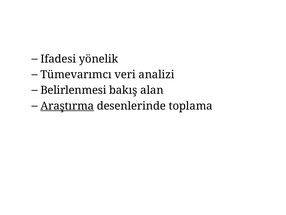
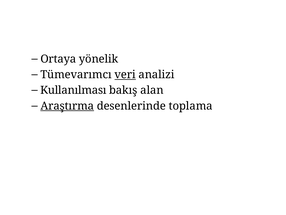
Ifadesi: Ifadesi -> Ortaya
veri underline: none -> present
Belirlenmesi: Belirlenmesi -> Kullanılması
